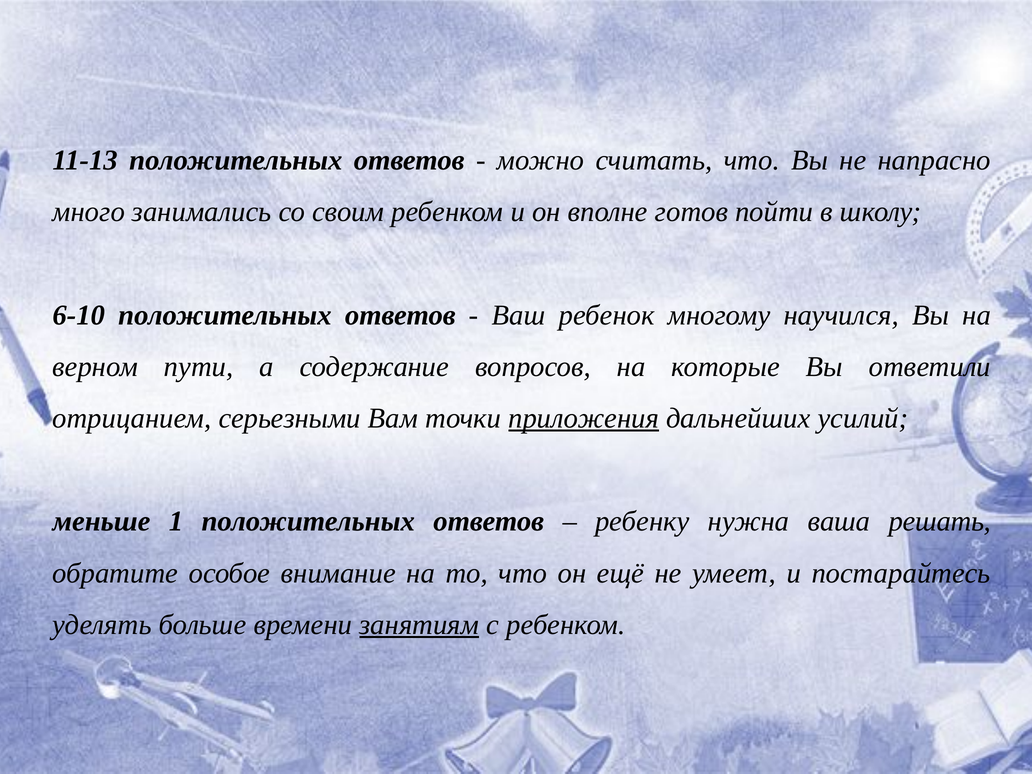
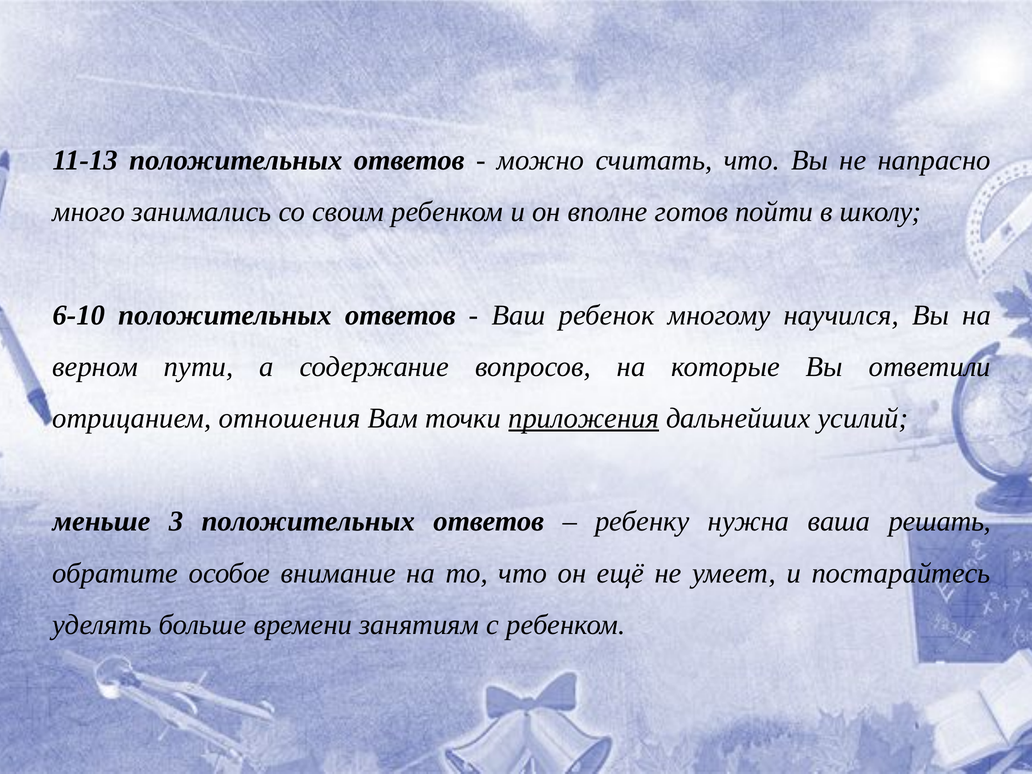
серьезными: серьезными -> отношения
1: 1 -> 3
занятиям underline: present -> none
